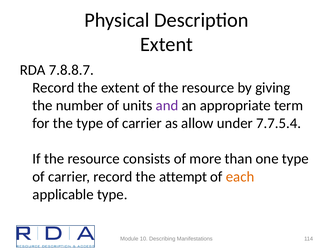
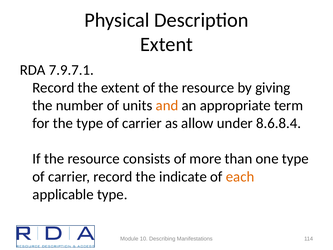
7.8.8.7: 7.8.8.7 -> 7.9.7.1
and colour: purple -> orange
7.7.5.4: 7.7.5.4 -> 8.6.8.4
attempt: attempt -> indicate
